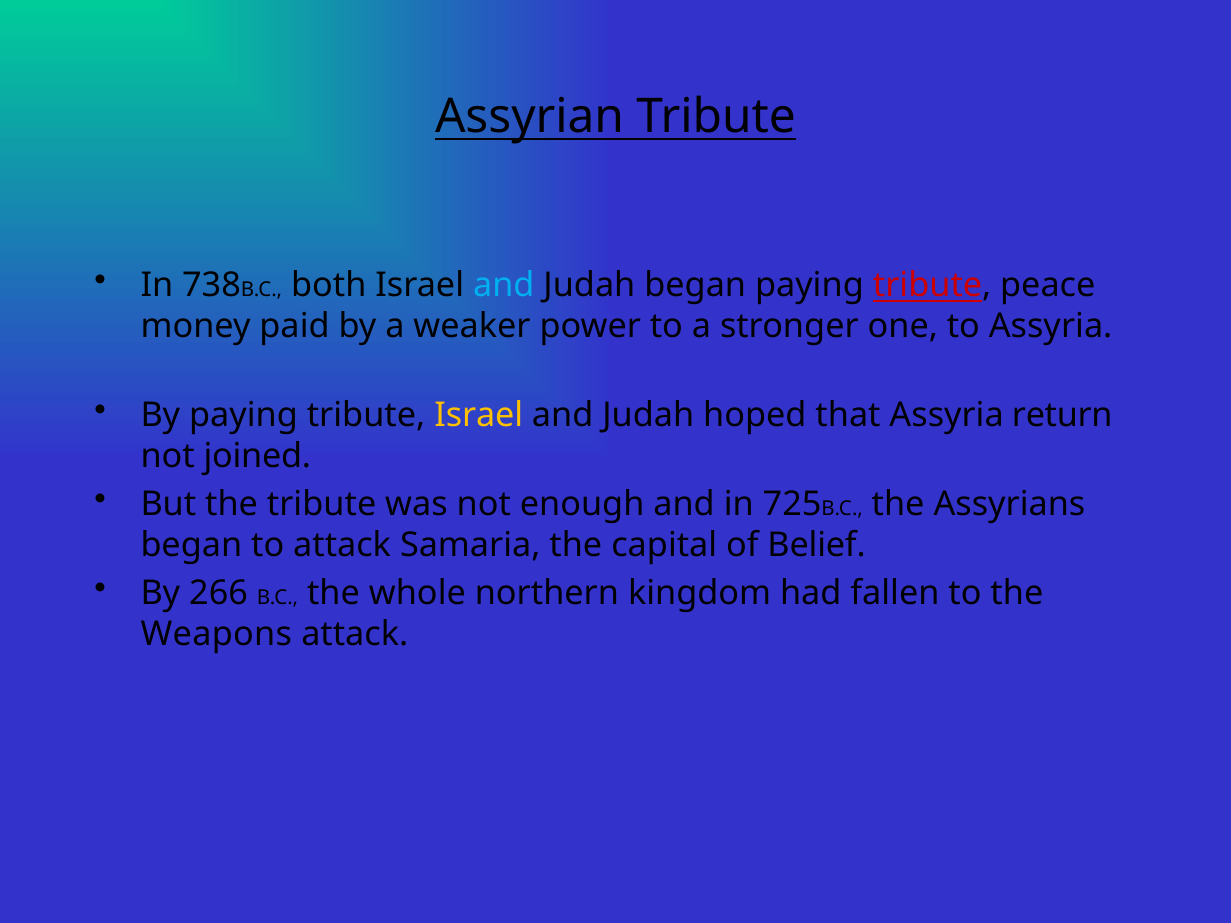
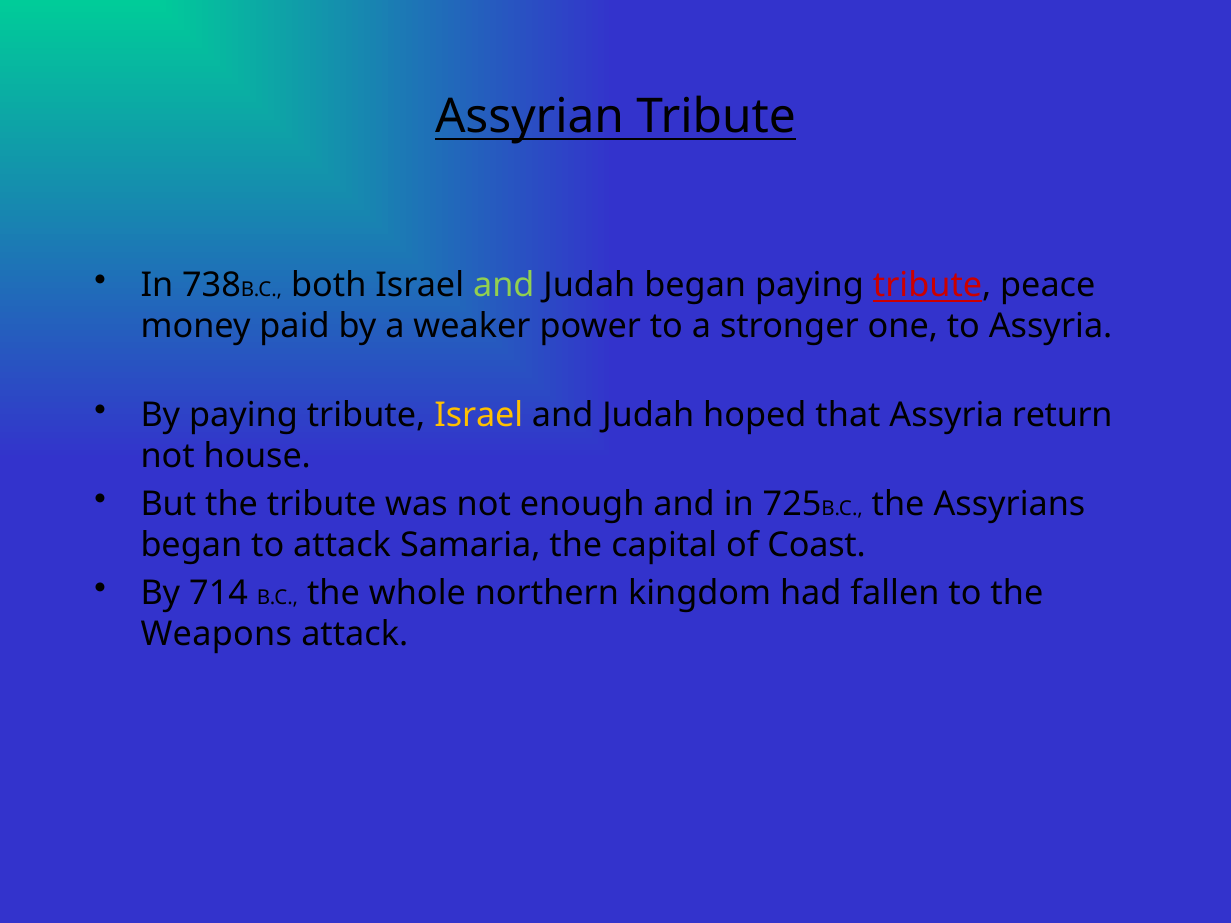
and at (504, 286) colour: light blue -> light green
joined: joined -> house
Belief: Belief -> Coast
266: 266 -> 714
